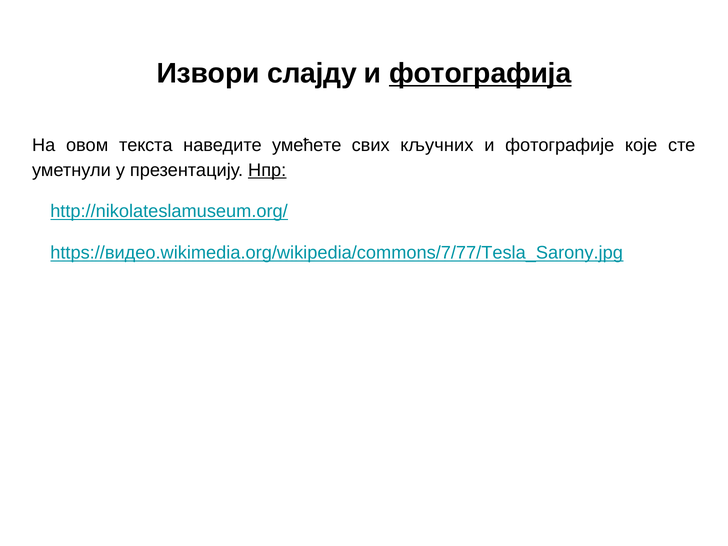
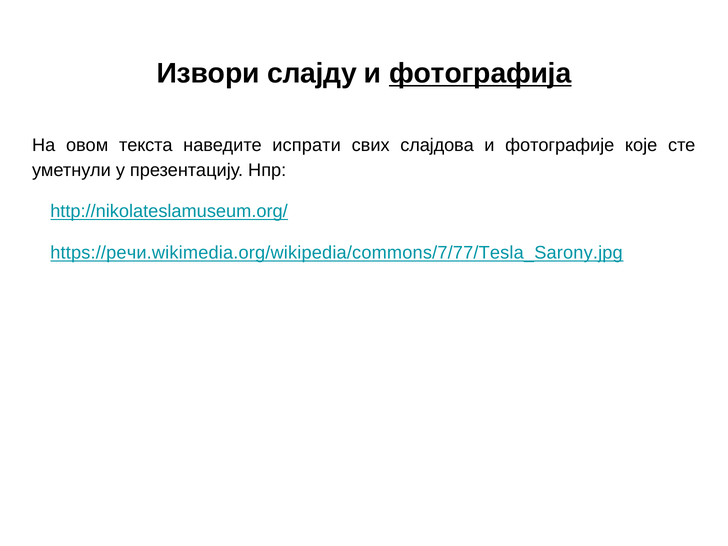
умећете: умећете -> испрати
кључних: кључних -> слајдова
Нпр underline: present -> none
https://видео.wikimedia.org/wikipedia/commons/7/77/Tesla_Sarony.jpg: https://видео.wikimedia.org/wikipedia/commons/7/77/Tesla_Sarony.jpg -> https://речи.wikimedia.org/wikipedia/commons/7/77/Tesla_Sarony.jpg
